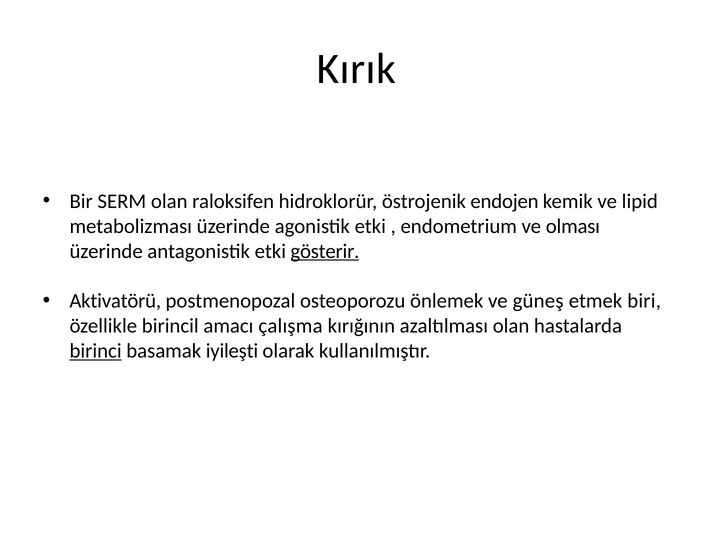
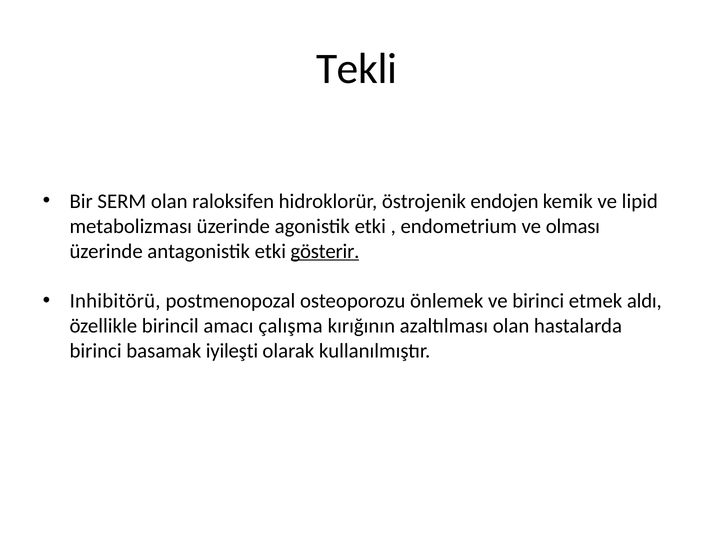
Kırık: Kırık -> Tekli
Aktivatörü: Aktivatörü -> Inhibitörü
ve güneş: güneş -> birinci
biri: biri -> aldı
birinci at (96, 351) underline: present -> none
